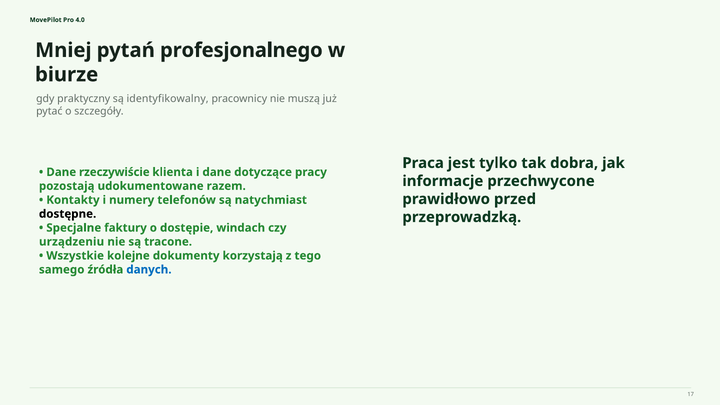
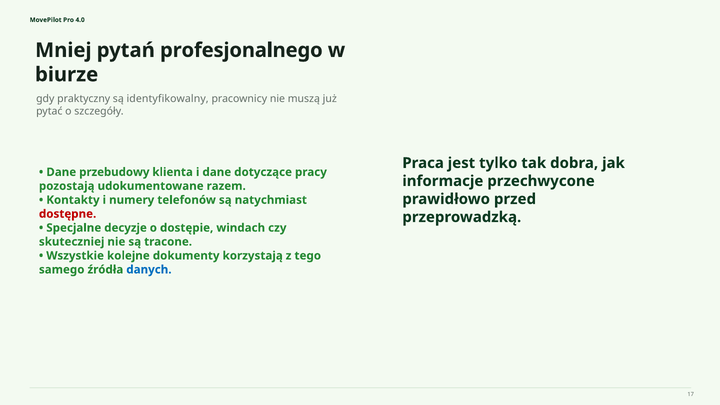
rzeczywiście: rzeczywiście -> przebudowy
dostępne colour: black -> red
faktury: faktury -> decyzje
urządzeniu: urządzeniu -> skuteczniej
